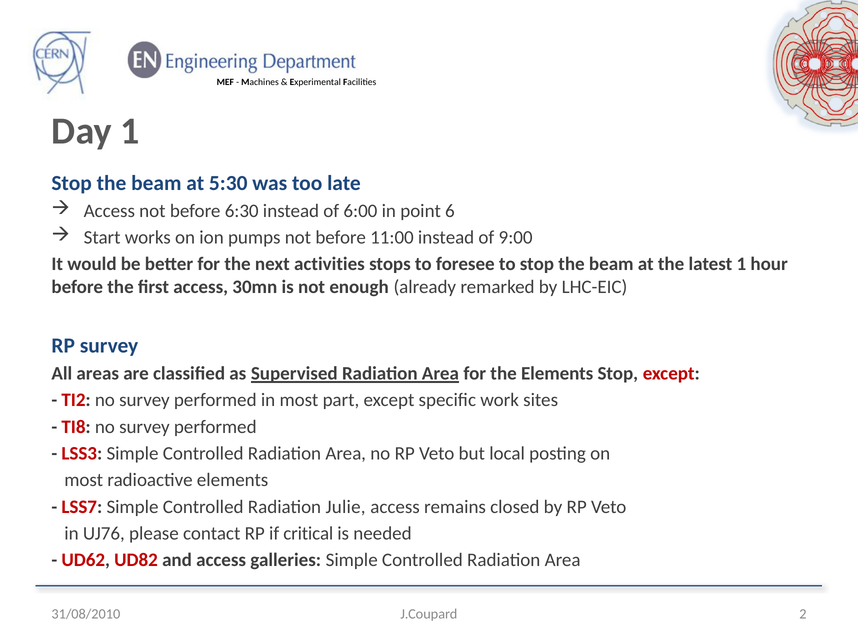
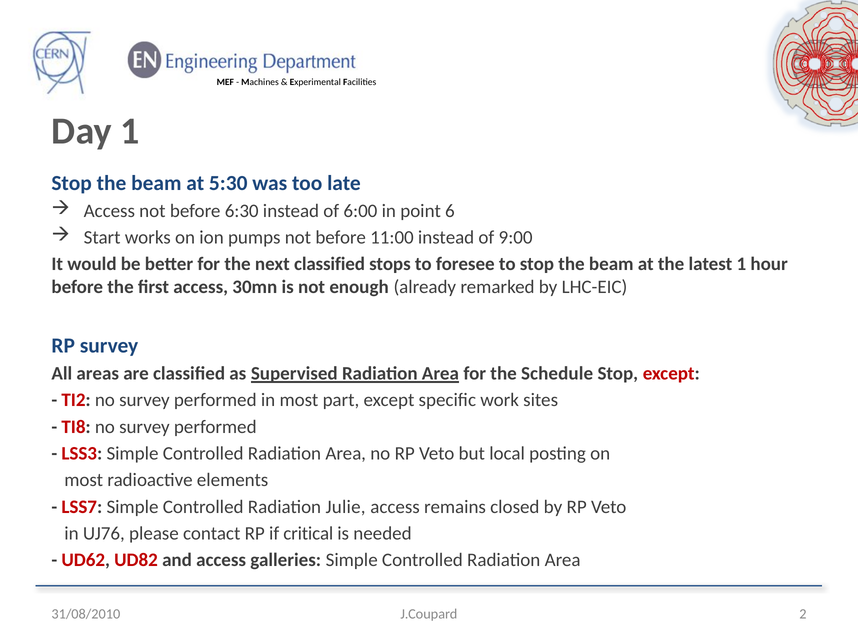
next activities: activities -> classified
the Elements: Elements -> Schedule
